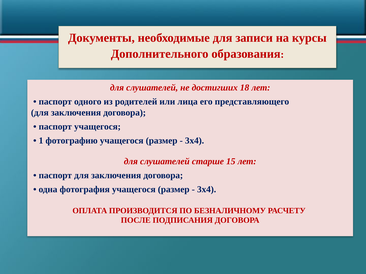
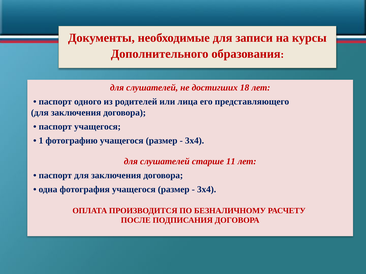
15: 15 -> 11
